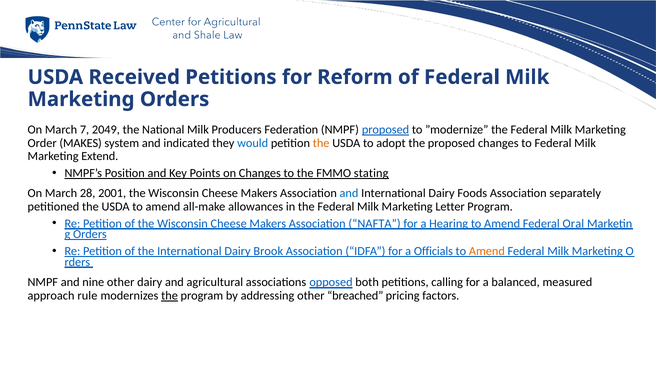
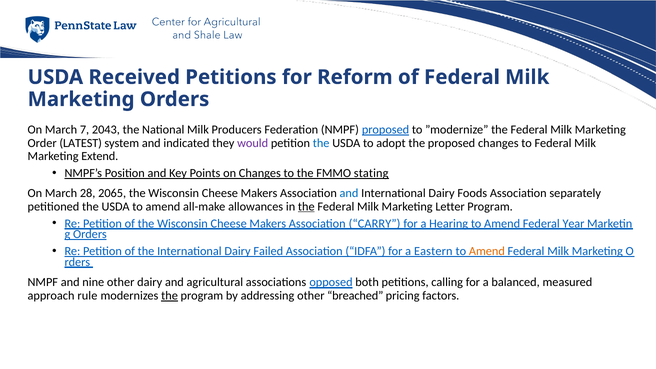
2049: 2049 -> 2043
MAKES: MAKES -> LATEST
would colour: blue -> purple
the at (321, 143) colour: orange -> blue
2001: 2001 -> 2065
the at (306, 207) underline: none -> present
NAFTA: NAFTA -> CARRY
Oral: Oral -> Year
Brook: Brook -> Failed
Officials: Officials -> Eastern
